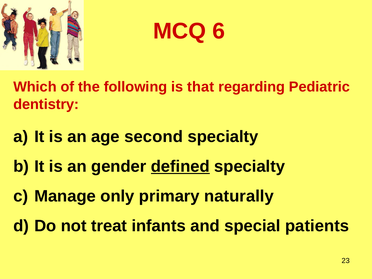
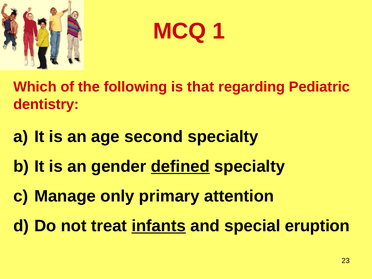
6: 6 -> 1
naturally: naturally -> attention
infants underline: none -> present
patients: patients -> eruption
